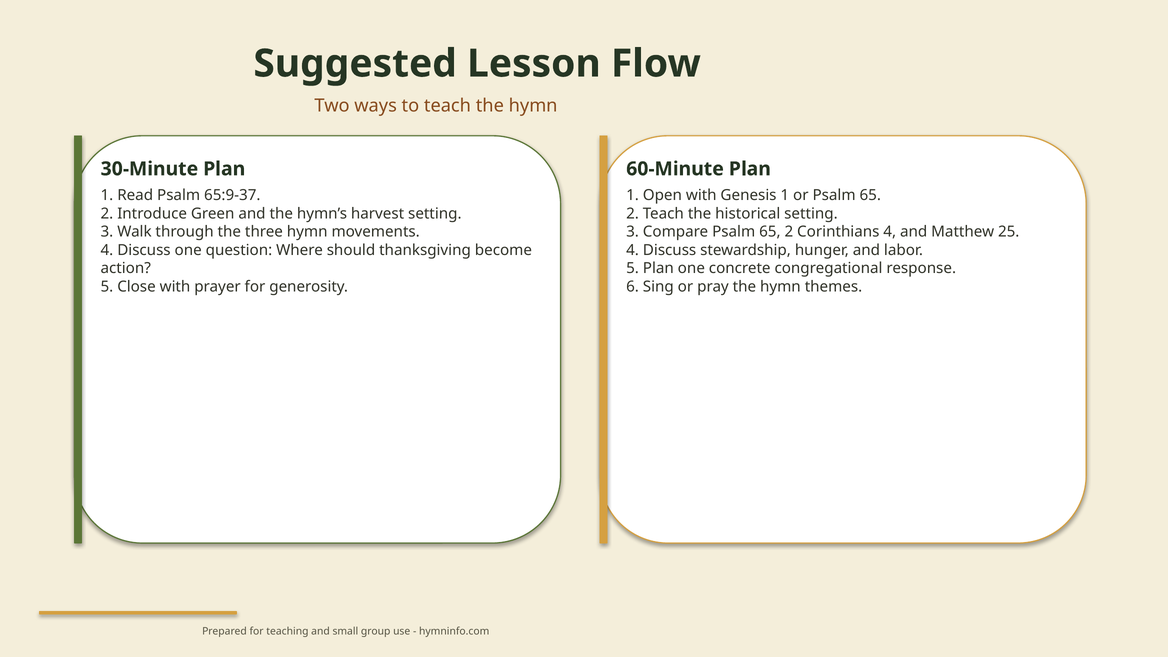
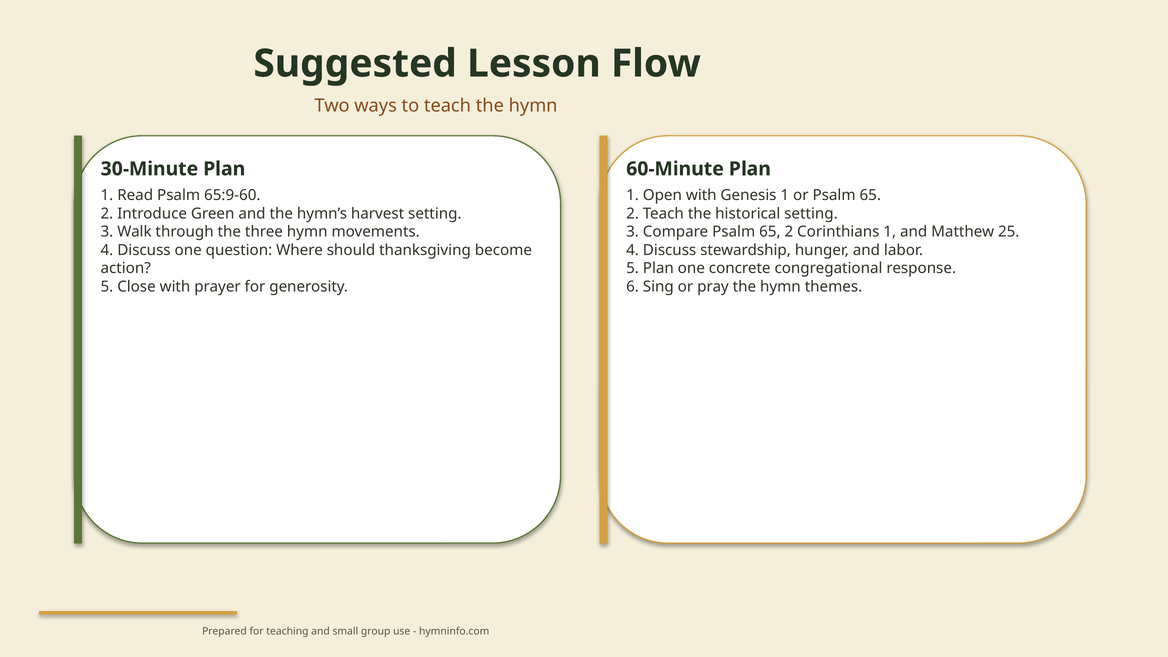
65:9-37: 65:9-37 -> 65:9-60
Corinthians 4: 4 -> 1
